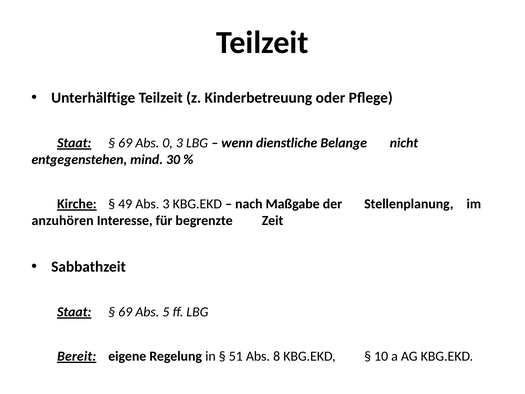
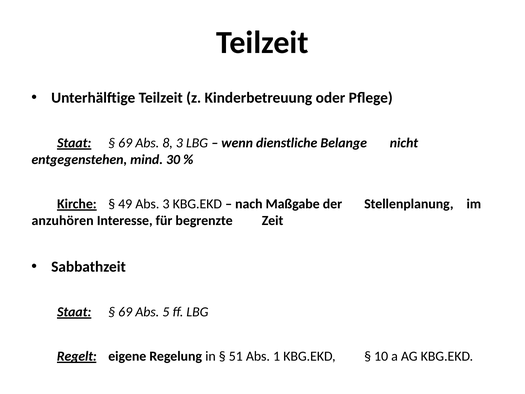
0: 0 -> 8
Bereit: Bereit -> Regelt
8: 8 -> 1
